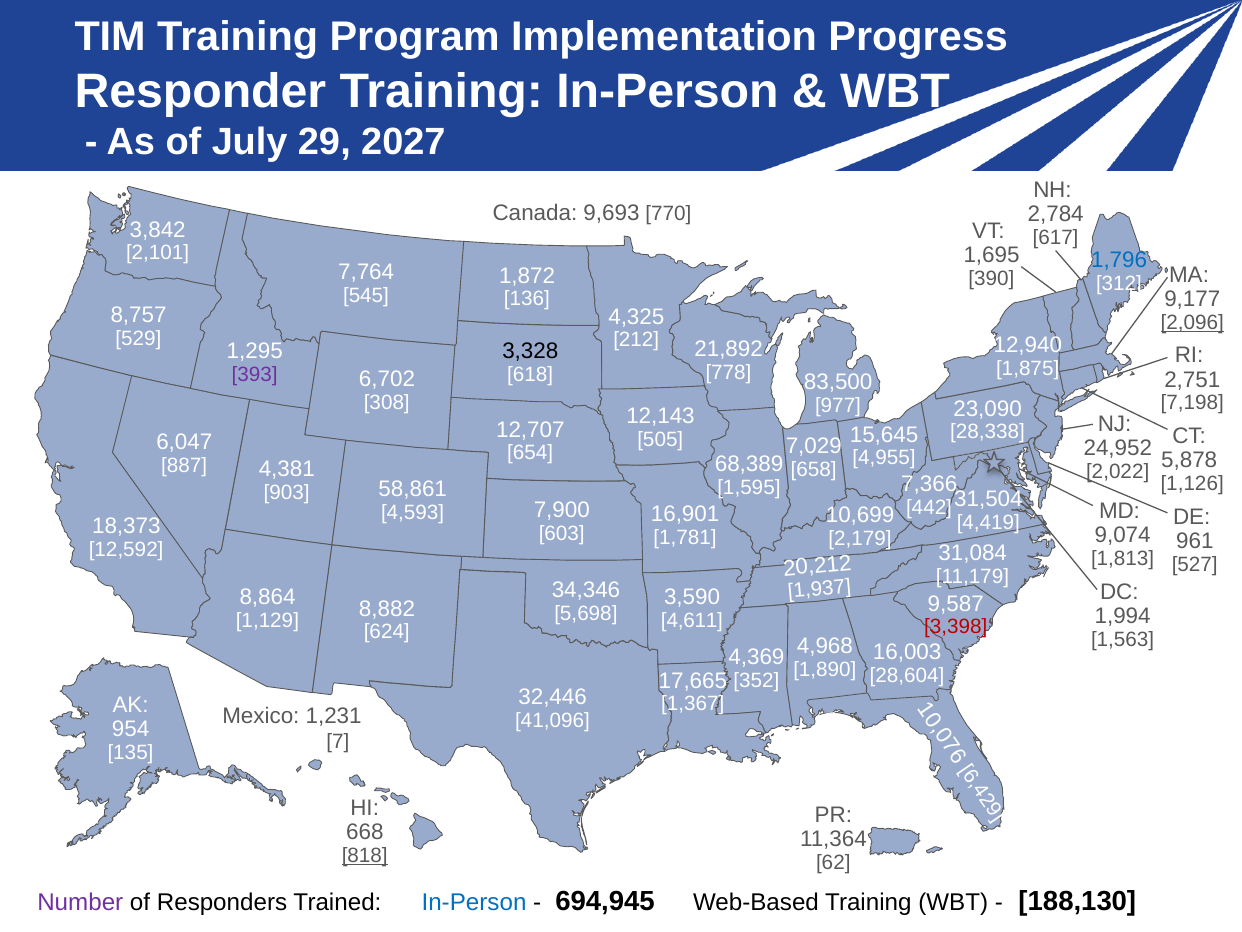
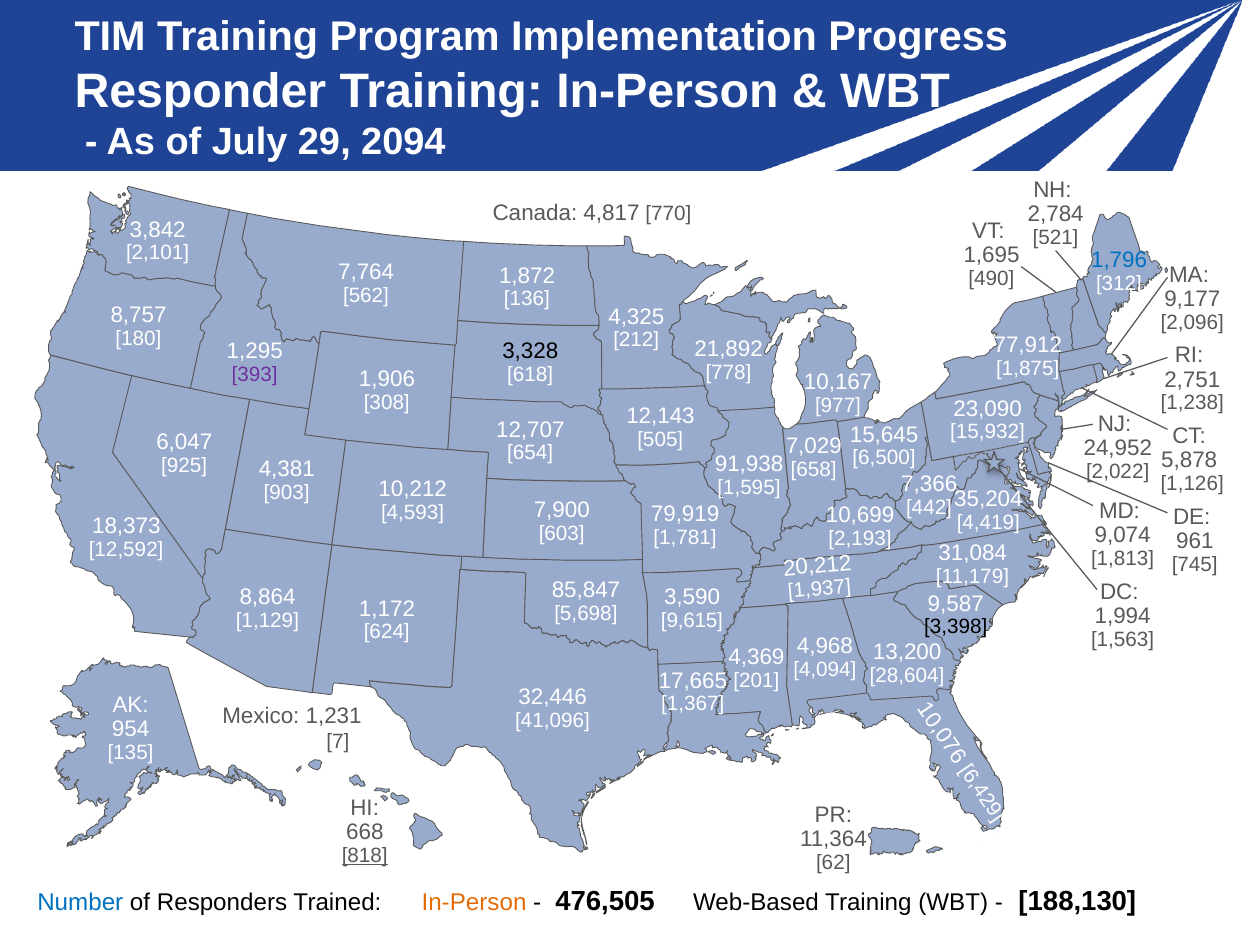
2027: 2027 -> 2094
9,693: 9,693 -> 4,817
617: 617 -> 521
390: 390 -> 490
545: 545 -> 562
2,096 underline: present -> none
529: 529 -> 180
12,940: 12,940 -> 77,912
6,702: 6,702 -> 1,906
83,500: 83,500 -> 10,167
7,198: 7,198 -> 1,238
28,338: 28,338 -> 15,932
4,955: 4,955 -> 6,500
68,389: 68,389 -> 91,938
887: 887 -> 925
58,861: 58,861 -> 10,212
31,504: 31,504 -> 35,204
16,901: 16,901 -> 79,919
2,179: 2,179 -> 2,193
527: 527 -> 745
34,346: 34,346 -> 85,847
8,882: 8,882 -> 1,172
4,611: 4,611 -> 9,615
3,398 colour: red -> black
16,003: 16,003 -> 13,200
1,890: 1,890 -> 4,094
352: 352 -> 201
Number colour: purple -> blue
In-Person at (474, 902) colour: blue -> orange
694,945: 694,945 -> 476,505
